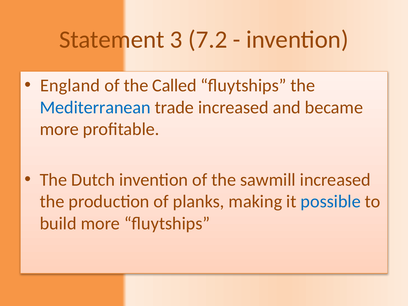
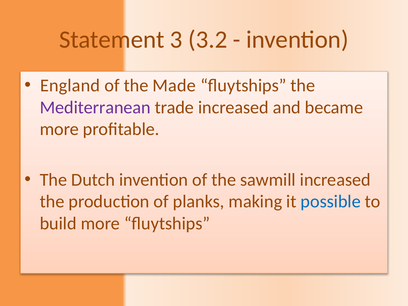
7.2: 7.2 -> 3.2
Called: Called -> Made
Mediterranean colour: blue -> purple
